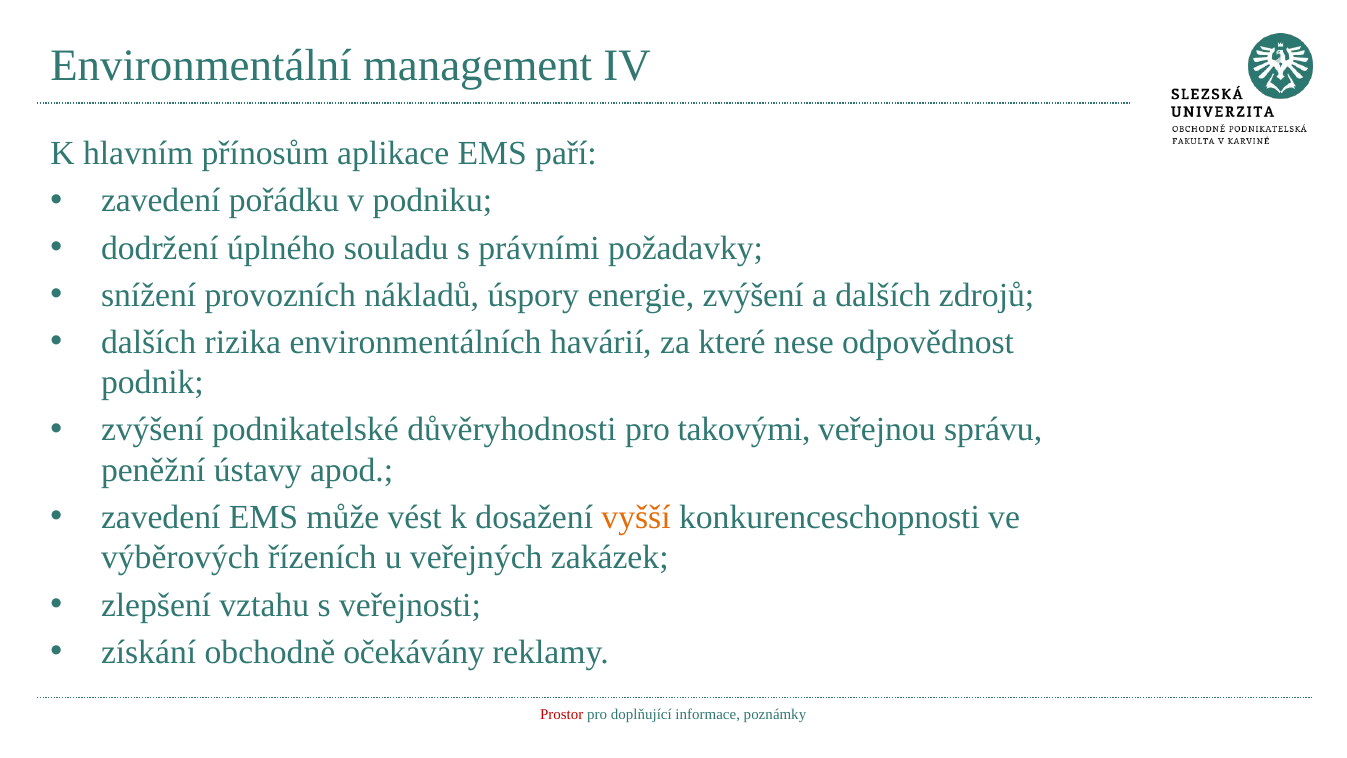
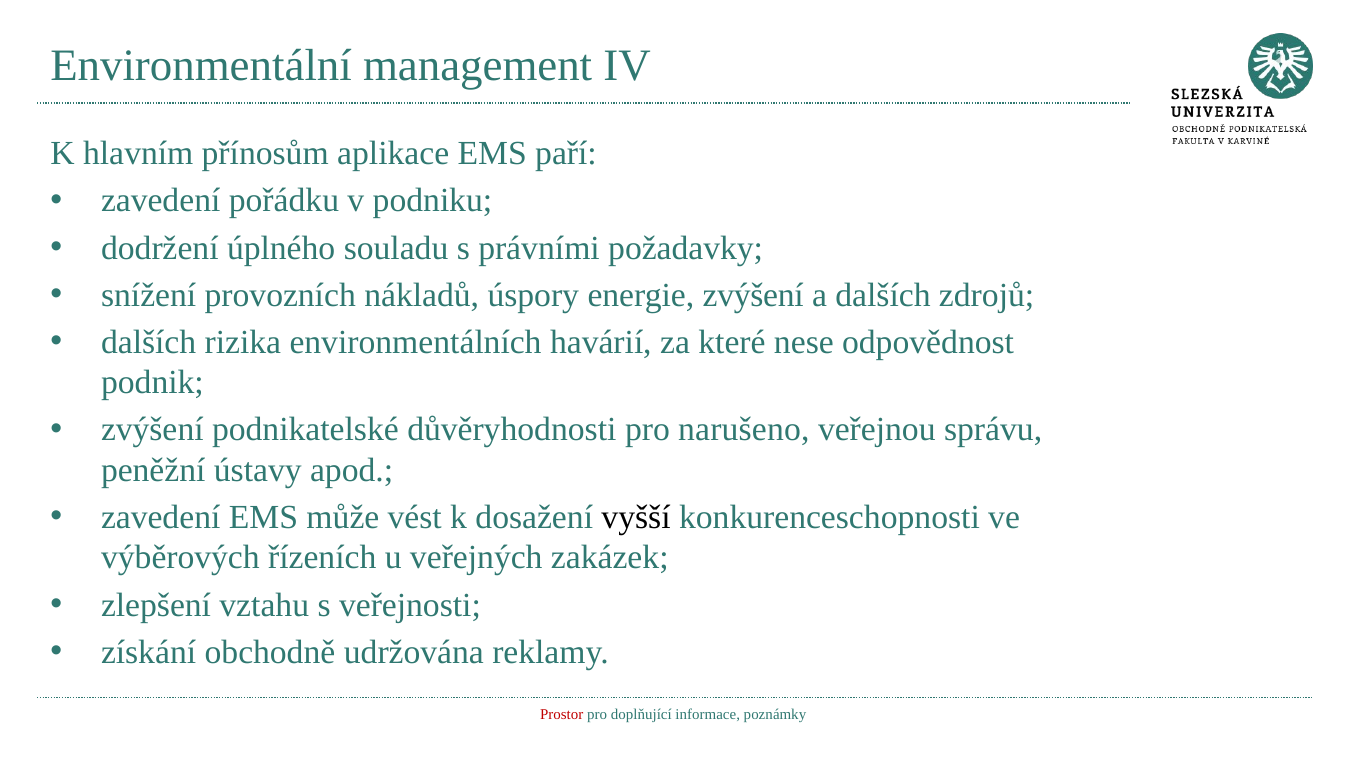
takovými: takovými -> narušeno
vyšší colour: orange -> black
očekávány: očekávány -> udržována
